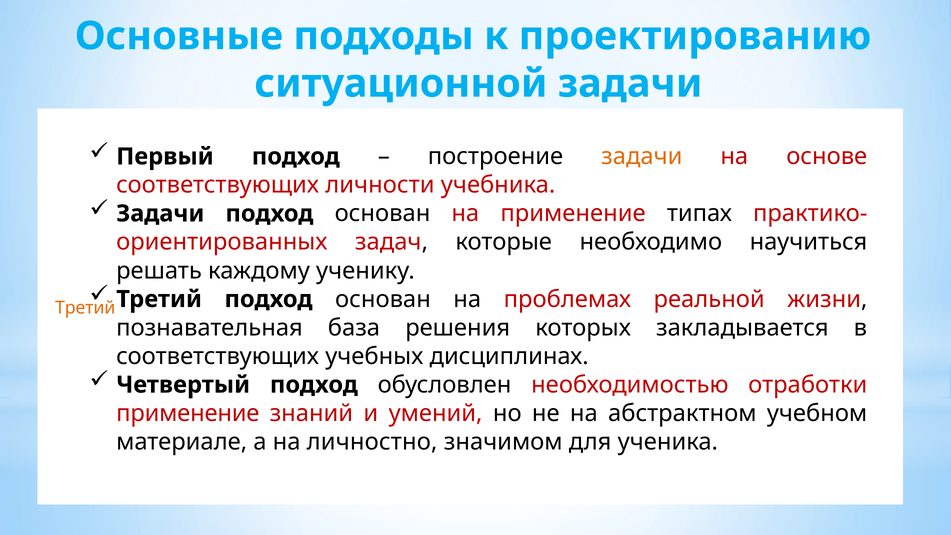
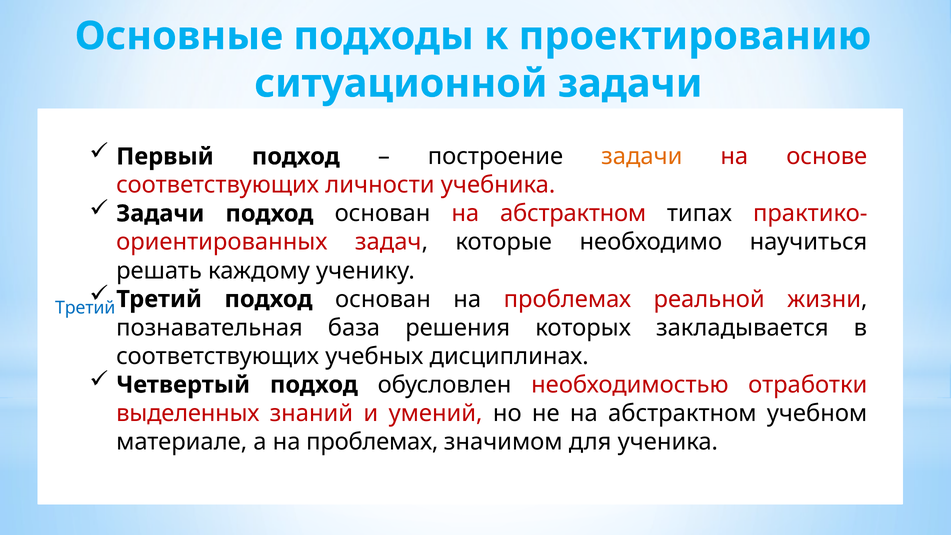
основан на применение: применение -> абстрактном
Третий at (85, 308) colour: orange -> blue
применение at (188, 413): применение -> выделенных
а на личностно: личностно -> проблемах
